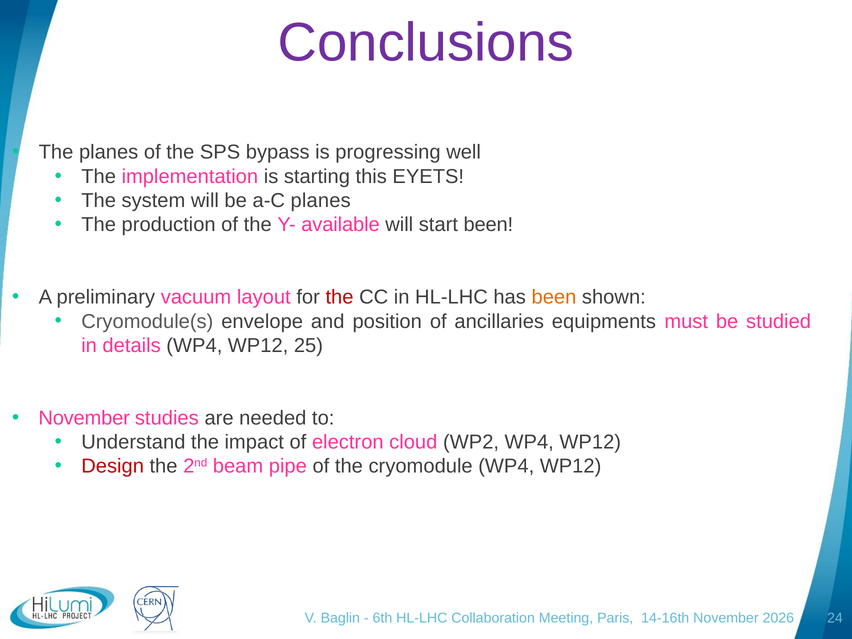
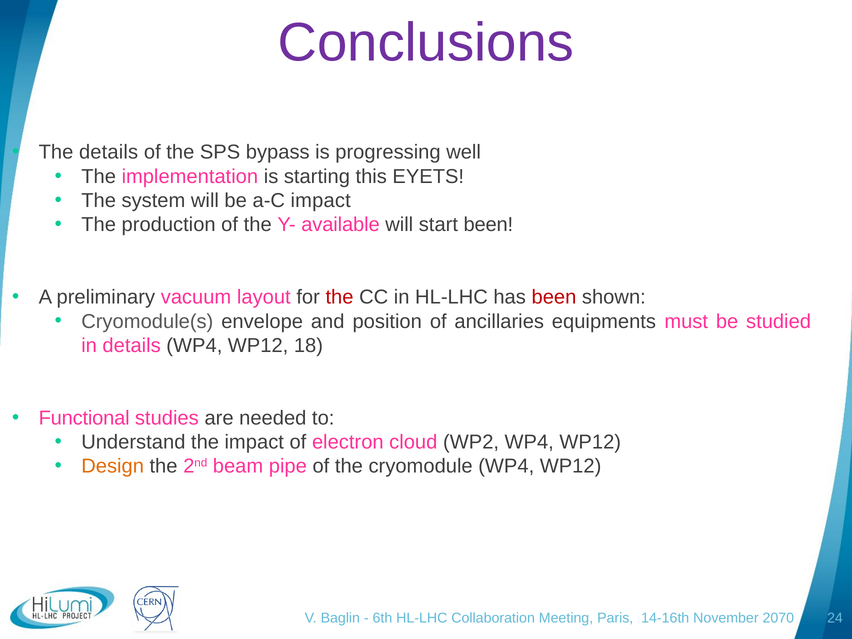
The planes: planes -> details
a-C planes: planes -> impact
been at (554, 297) colour: orange -> red
25: 25 -> 18
November at (84, 418): November -> Functional
Design colour: red -> orange
2026: 2026 -> 2070
